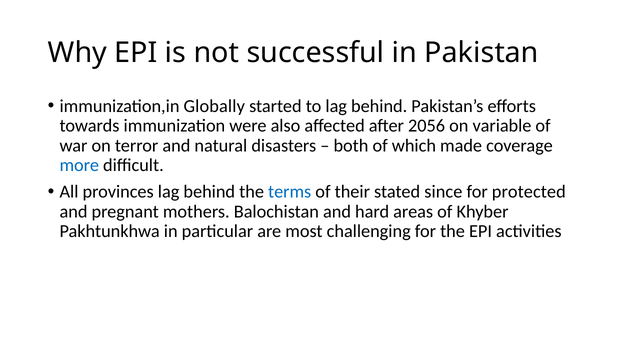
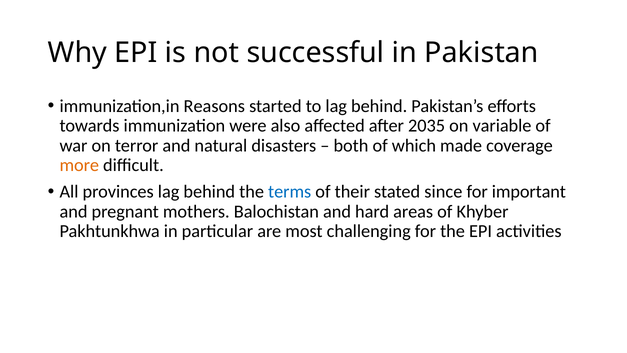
Globally: Globally -> Reasons
2056: 2056 -> 2035
more colour: blue -> orange
protected: protected -> important
